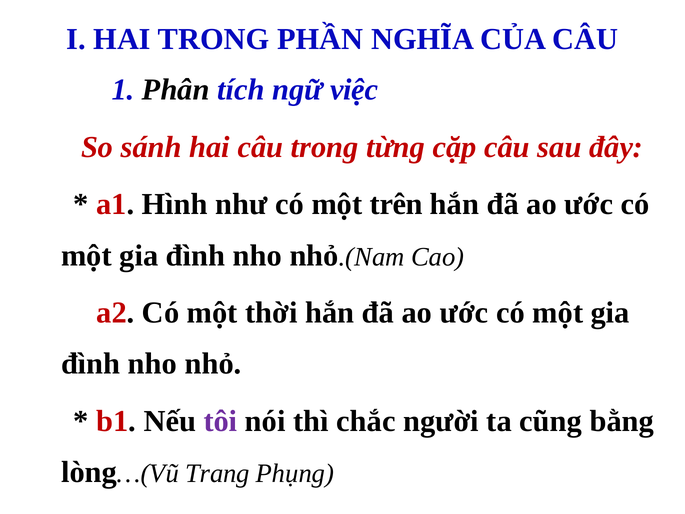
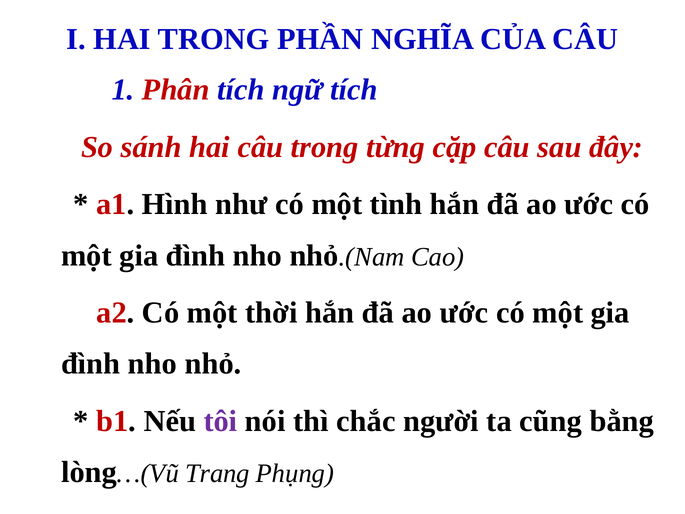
Phân colour: black -> red
ngữ việc: việc -> tích
trên: trên -> tình
